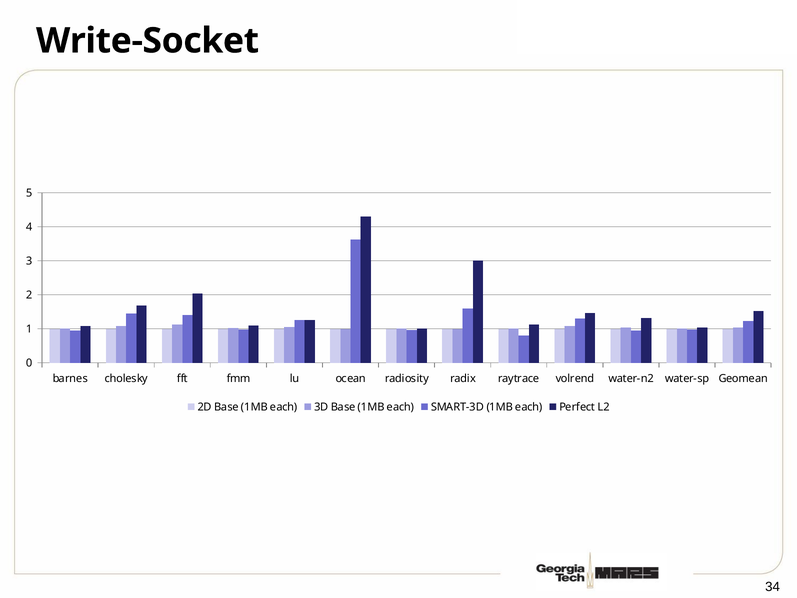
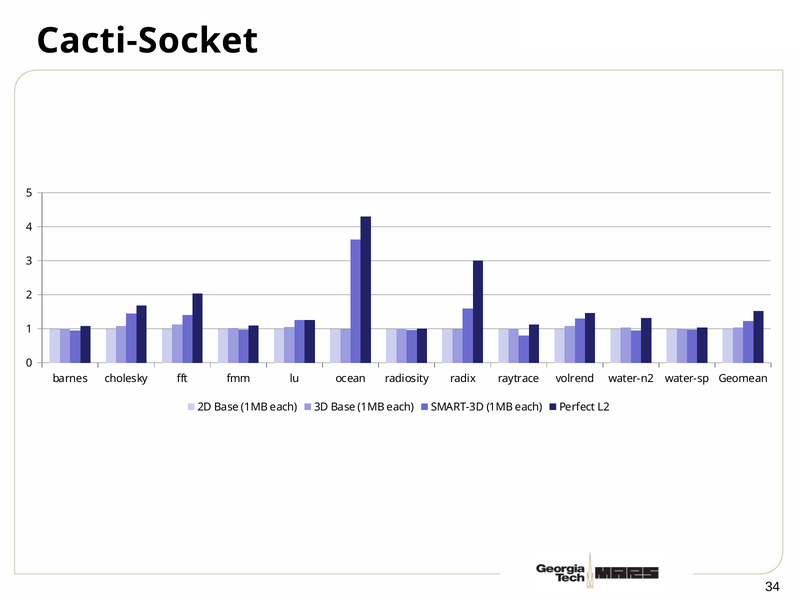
Write-Socket: Write-Socket -> Cacti-Socket
